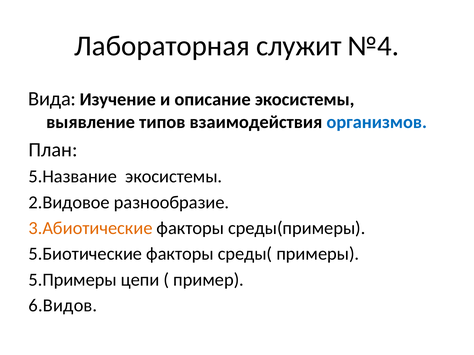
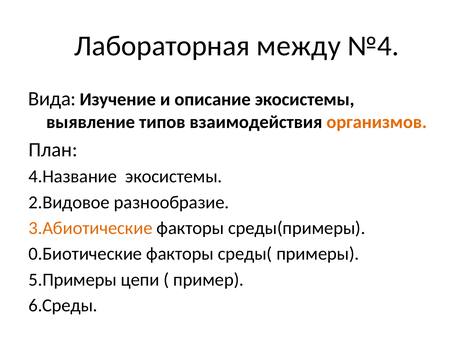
служит: служит -> между
организмов colour: blue -> orange
5.Название: 5.Название -> 4.Название
5.Биотические: 5.Биотические -> 0.Биотические
6.Видов: 6.Видов -> 6.Среды
